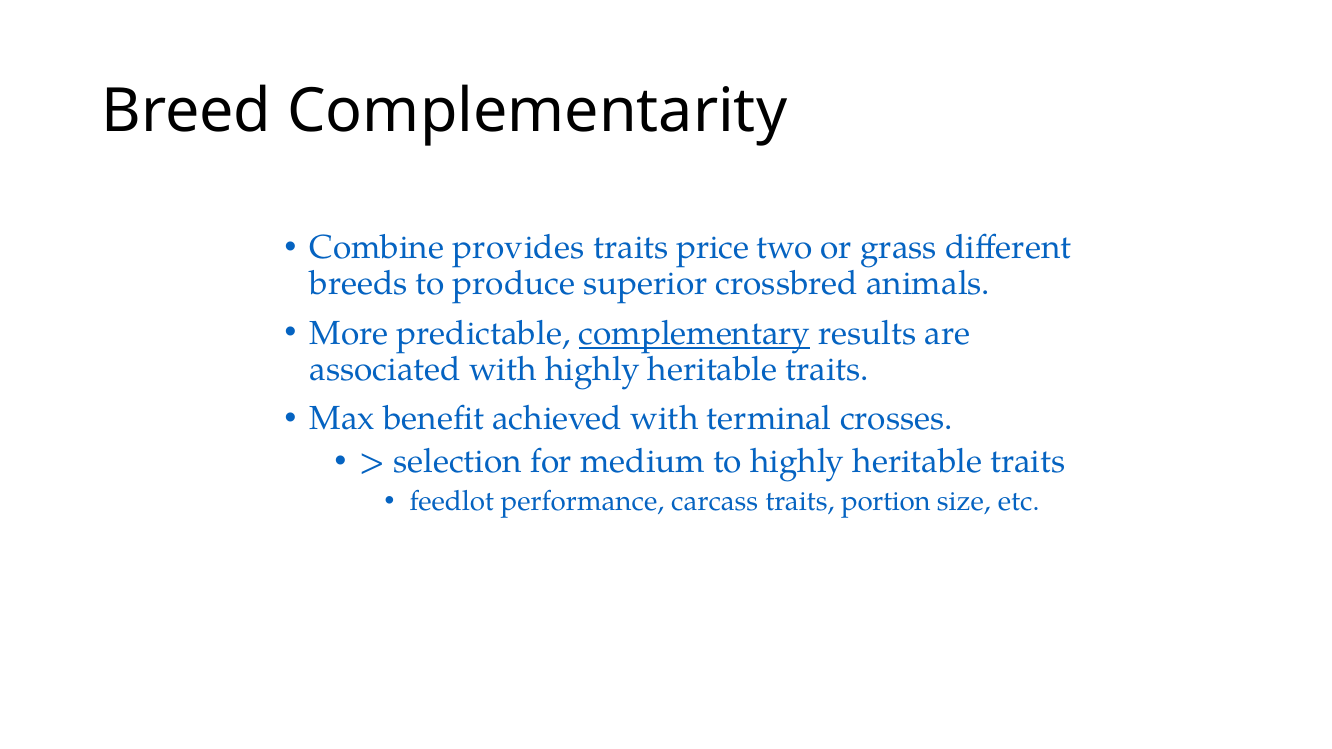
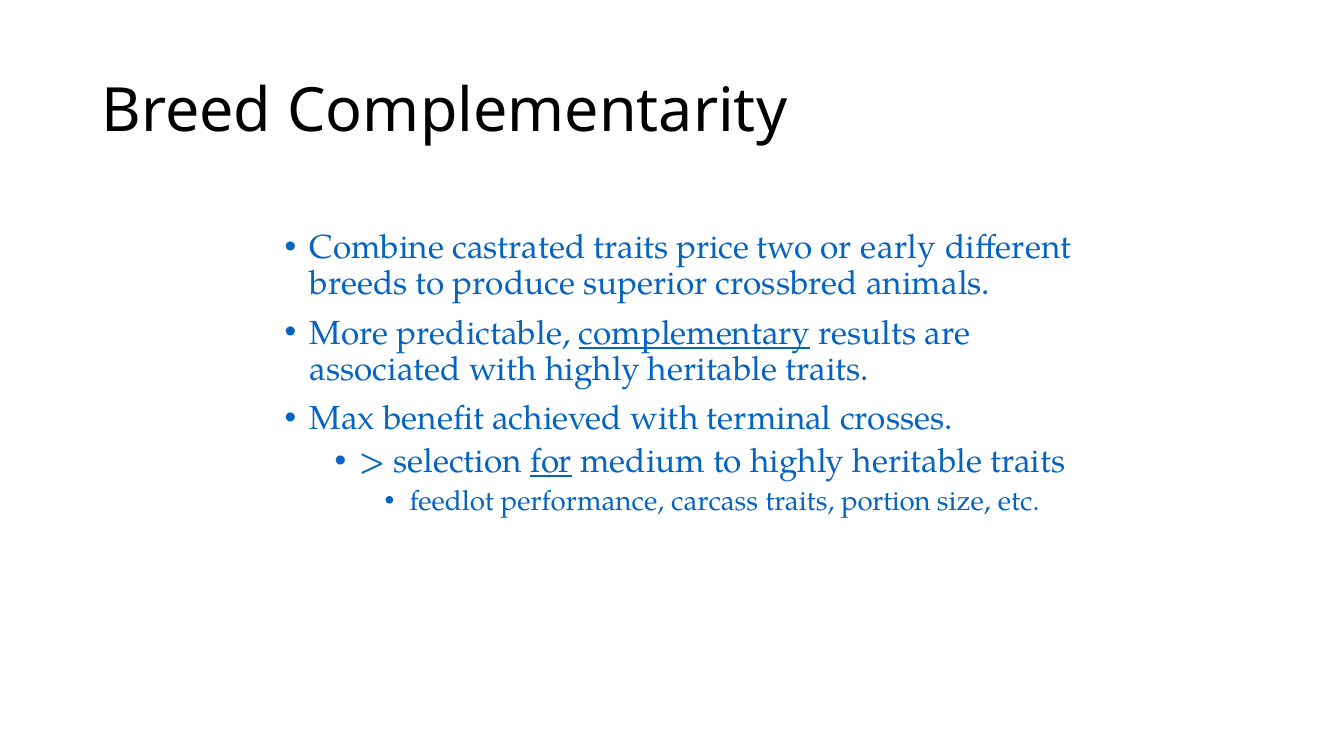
provides: provides -> castrated
grass: grass -> early
for underline: none -> present
